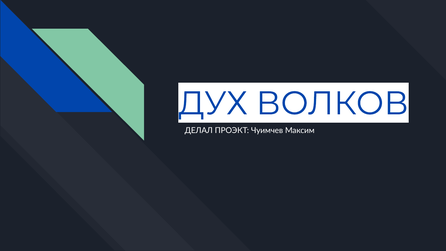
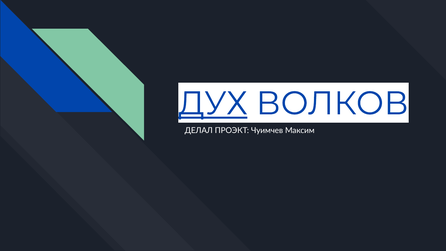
ДУХ underline: none -> present
